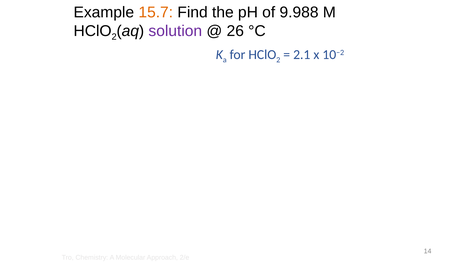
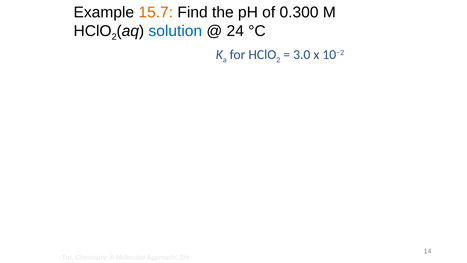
9.988: 9.988 -> 0.300
solution colour: purple -> blue
26: 26 -> 24
2.1: 2.1 -> 3.0
